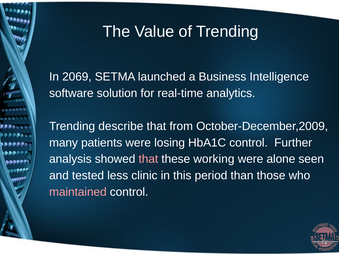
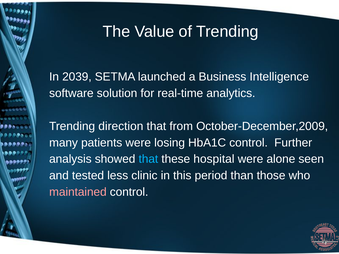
2069: 2069 -> 2039
describe: describe -> direction
that at (148, 159) colour: pink -> light blue
working: working -> hospital
